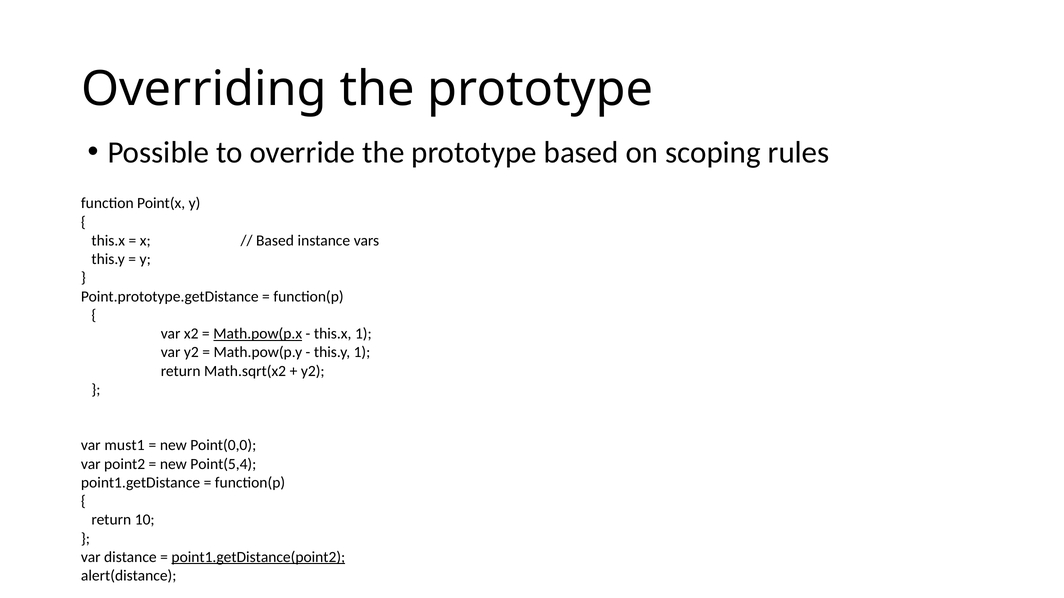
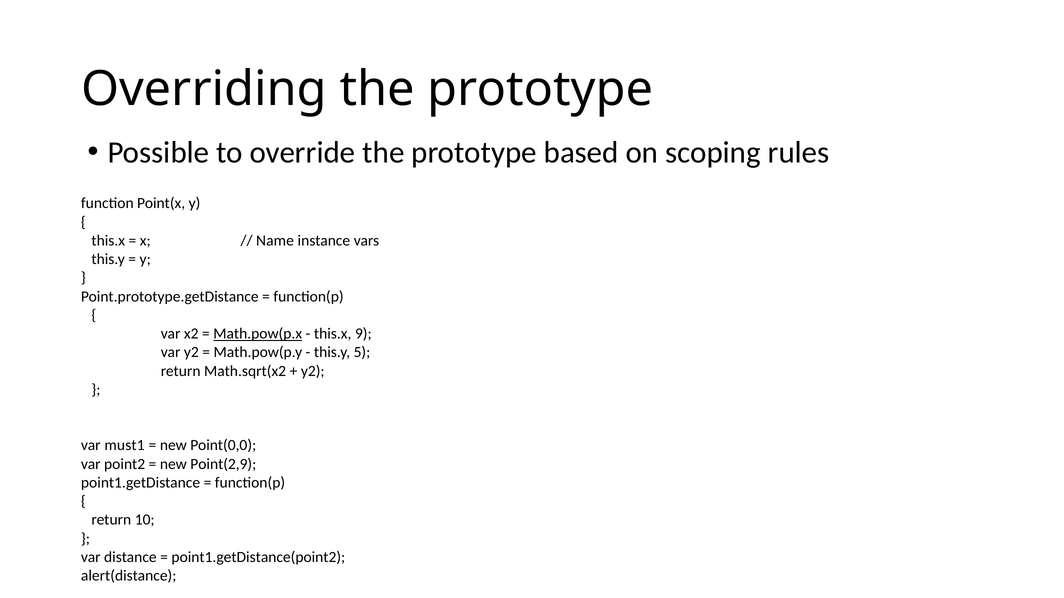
Based at (275, 241): Based -> Name
this.x 1: 1 -> 9
this.y 1: 1 -> 5
Point(5,4: Point(5,4 -> Point(2,9
point1.getDistance(point2 underline: present -> none
